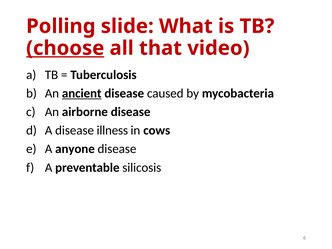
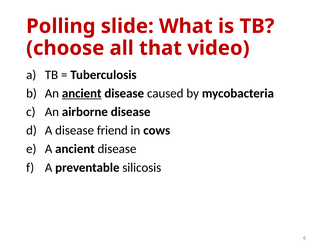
choose underline: present -> none
illness: illness -> friend
A anyone: anyone -> ancient
